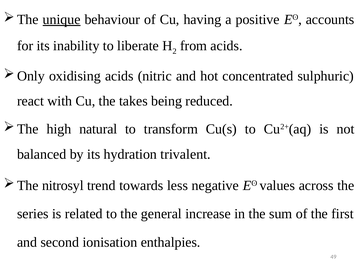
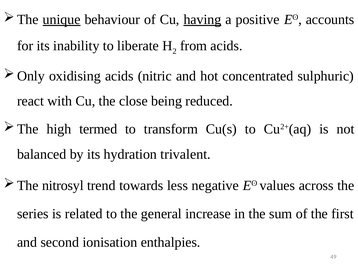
having underline: none -> present
takes: takes -> close
natural: natural -> termed
